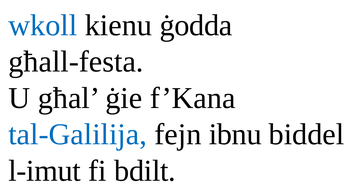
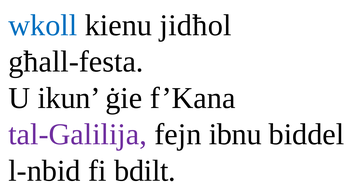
ġodda: ġodda -> jidħol
għal: għal -> ikun
tal-Galilija colour: blue -> purple
l-imut: l-imut -> l-nbid
